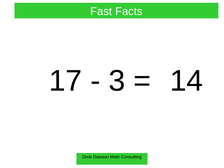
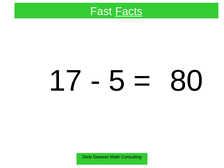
Facts underline: none -> present
3: 3 -> 5
14: 14 -> 80
